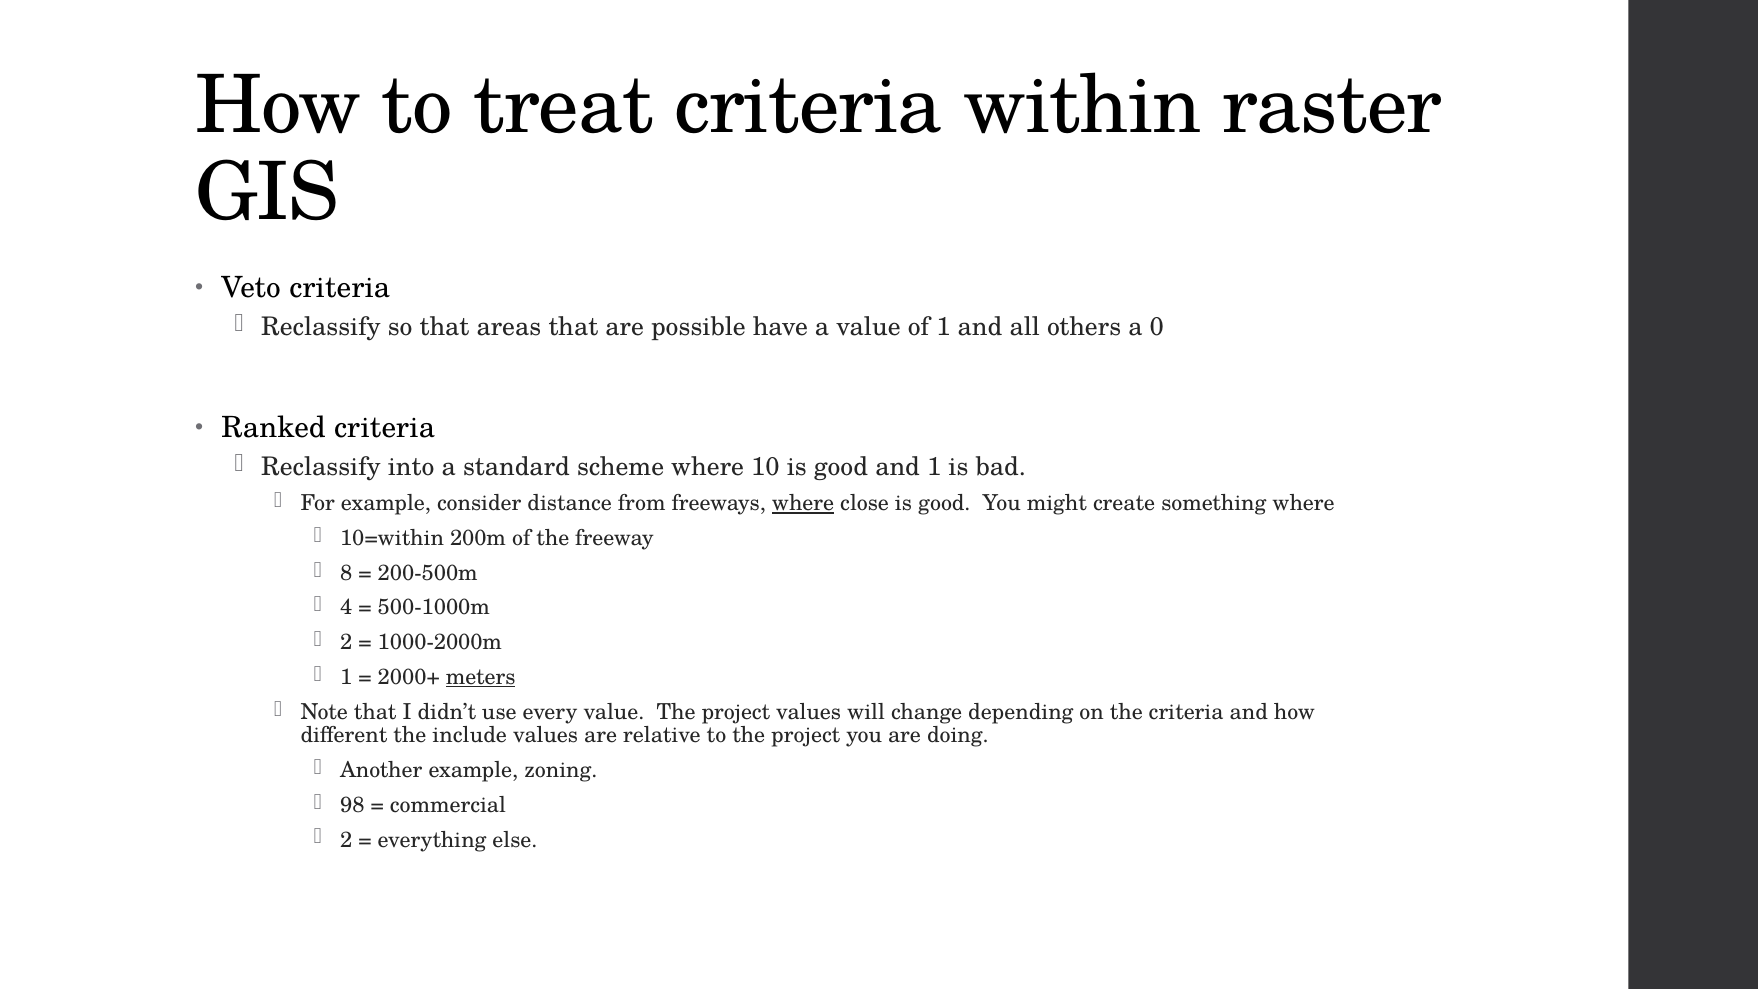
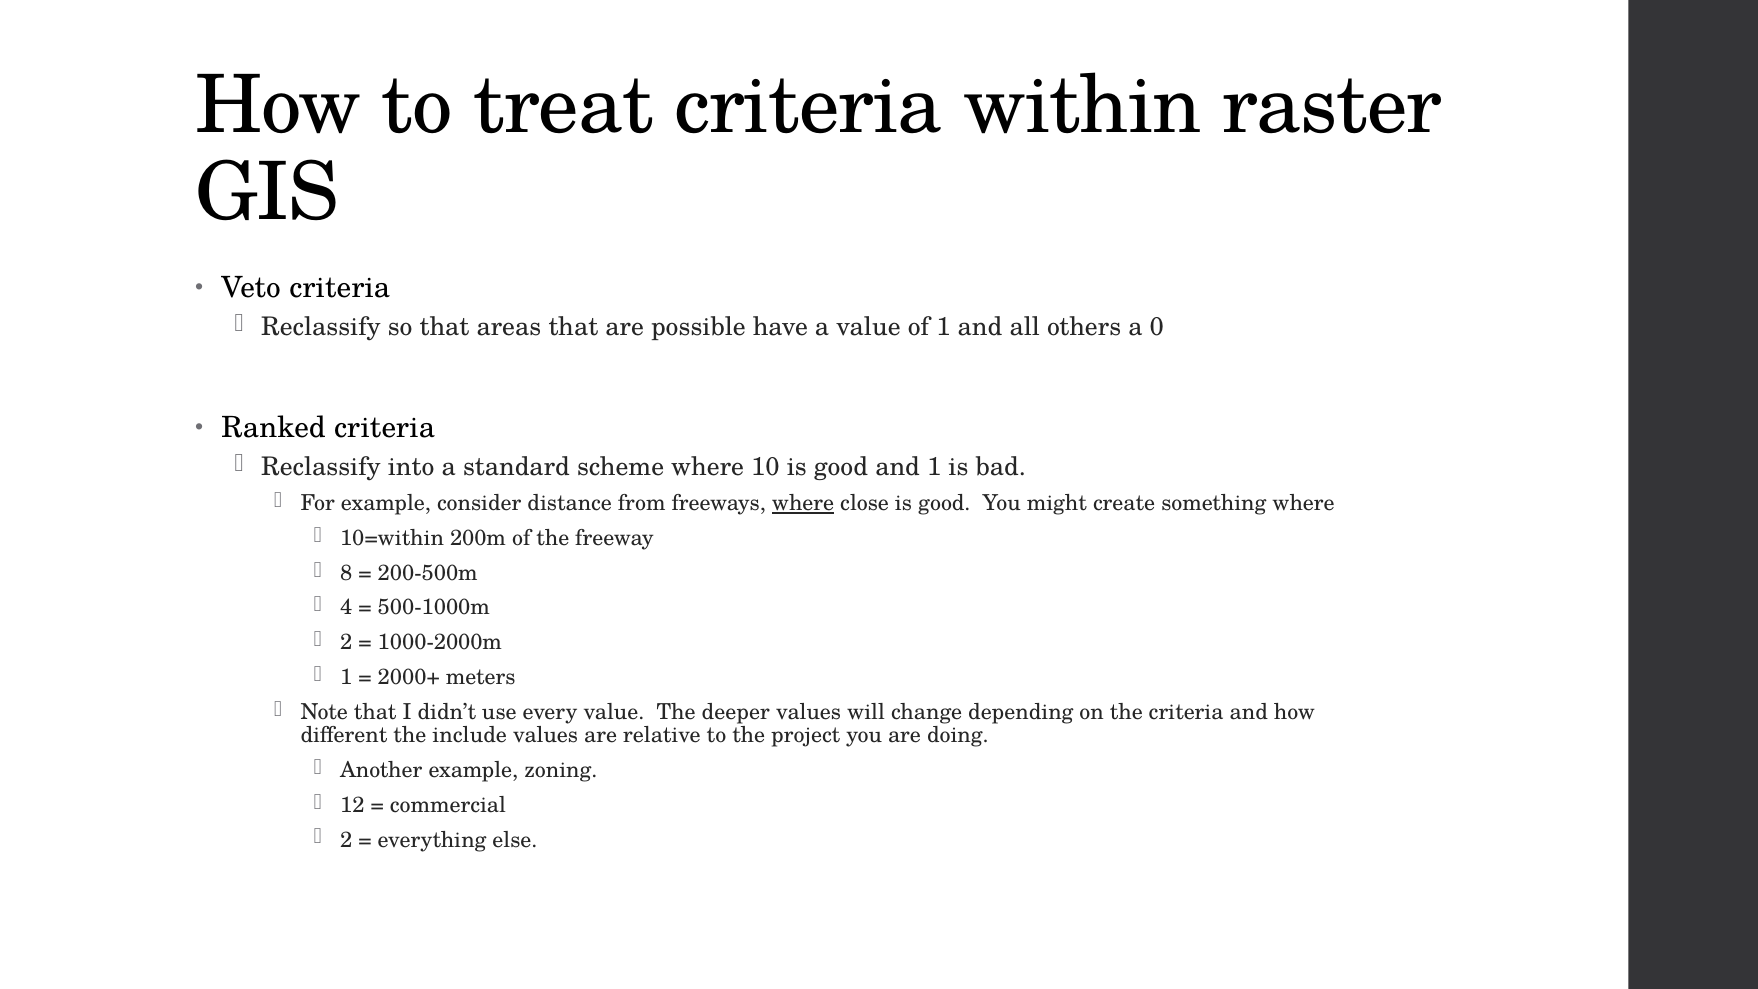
meters underline: present -> none
value The project: project -> deeper
98: 98 -> 12
